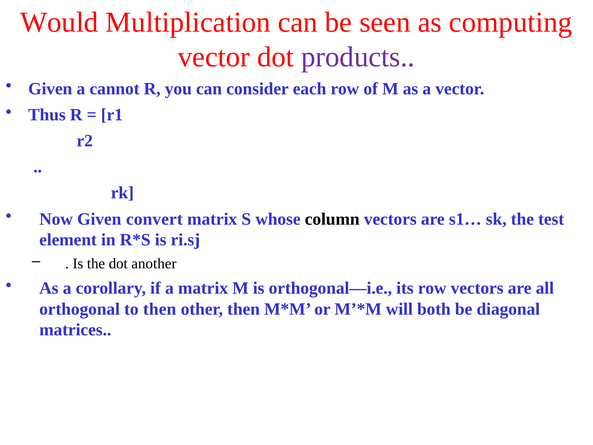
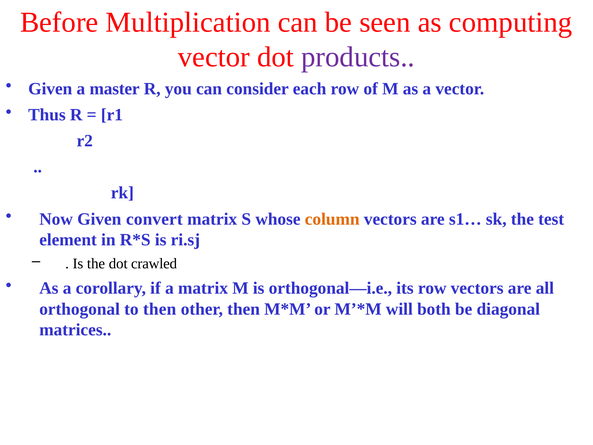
Would: Would -> Before
cannot: cannot -> master
column colour: black -> orange
another: another -> crawled
